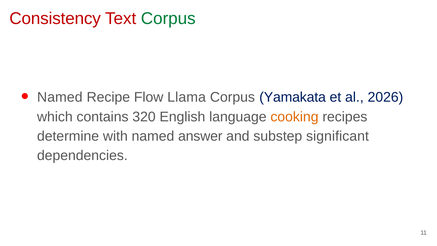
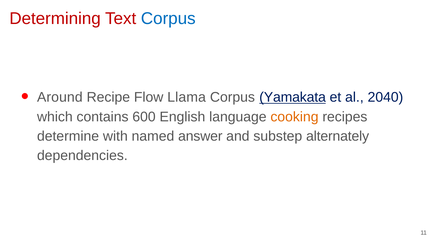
Consistency: Consistency -> Determining
Corpus at (168, 19) colour: green -> blue
Named at (60, 97): Named -> Around
Yamakata underline: none -> present
2026: 2026 -> 2040
320: 320 -> 600
significant: significant -> alternately
